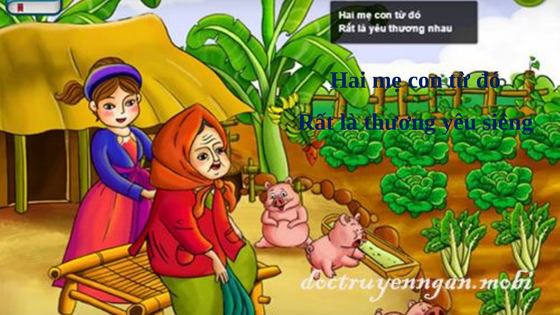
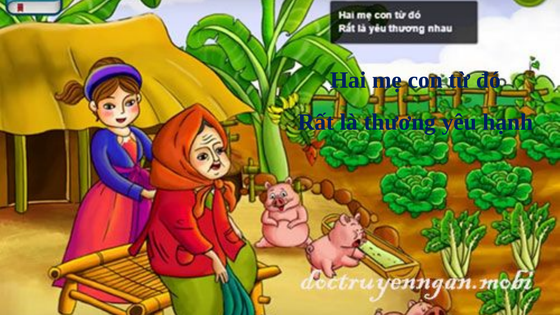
siêng: siêng -> hạnh
